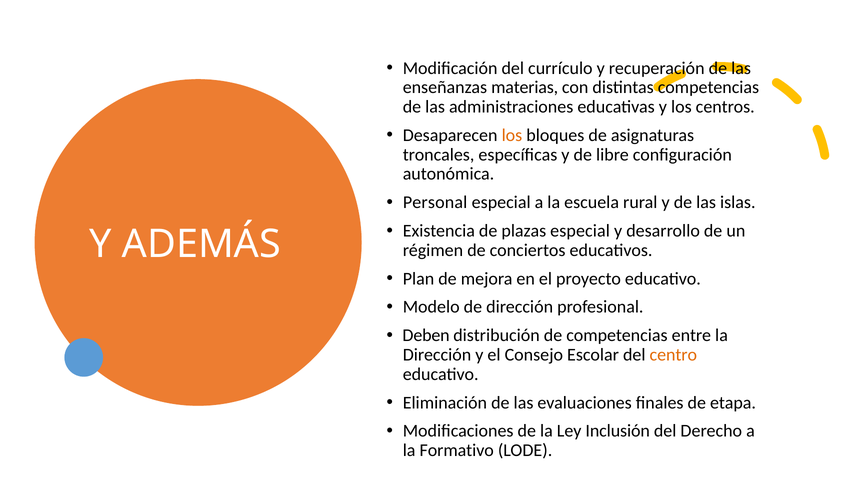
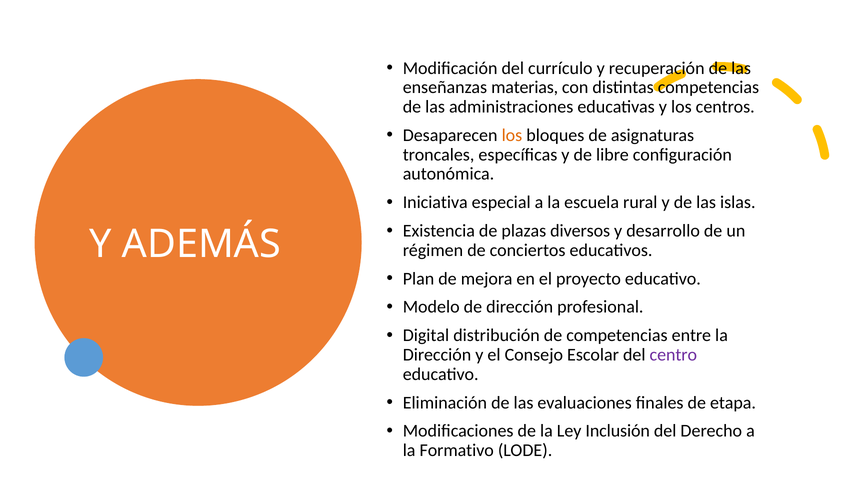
Personal: Personal -> Iniciativa
plazas especial: especial -> diversos
Deben: Deben -> Digital
centro colour: orange -> purple
